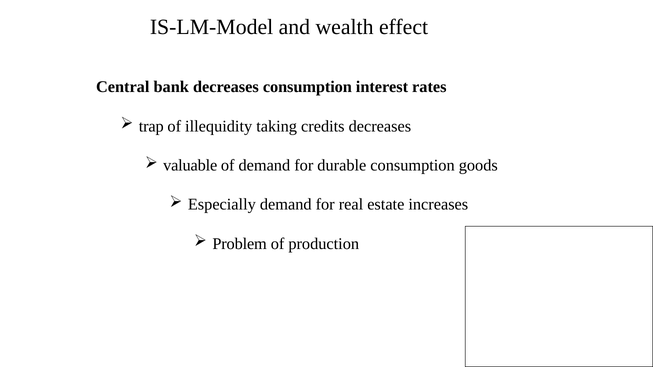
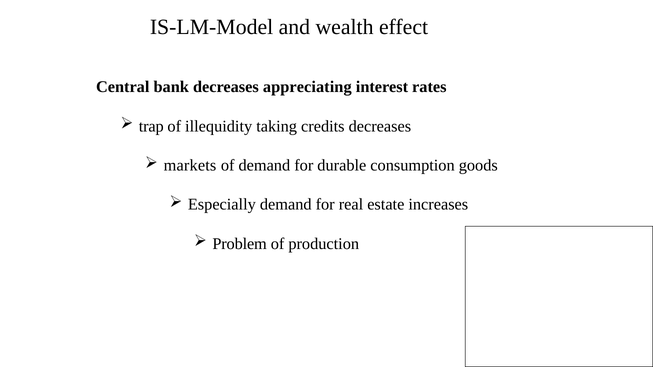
decreases consumption: consumption -> appreciating
valuable: valuable -> markets
